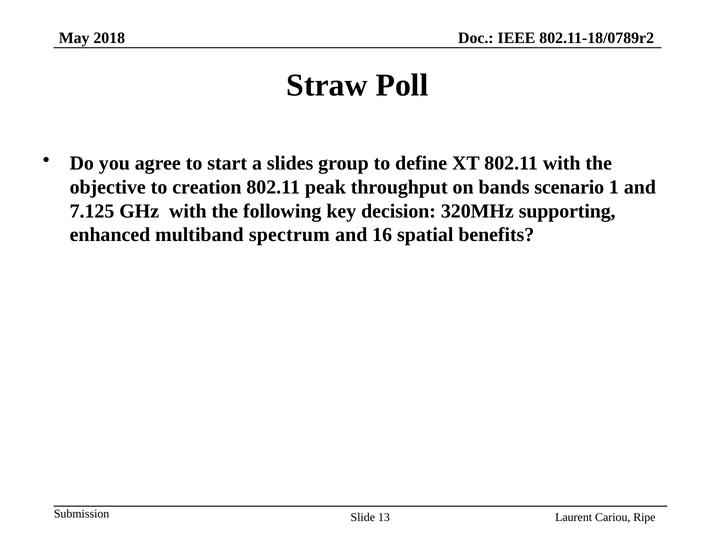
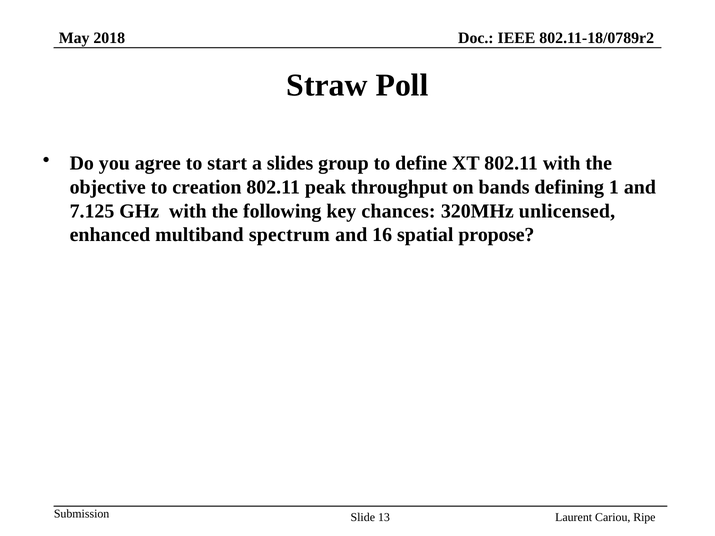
scenario: scenario -> defining
decision: decision -> chances
supporting: supporting -> unlicensed
benefits: benefits -> propose
